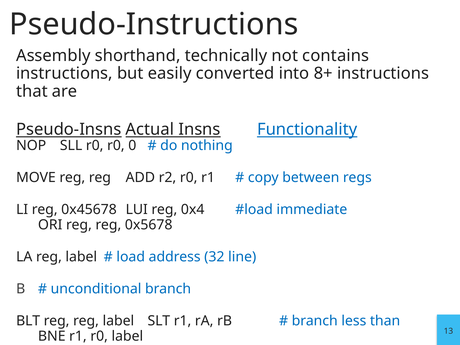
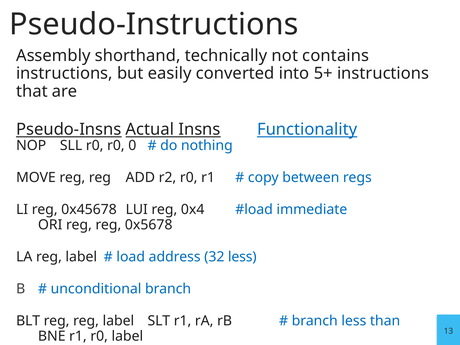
8+: 8+ -> 5+
32 line: line -> less
